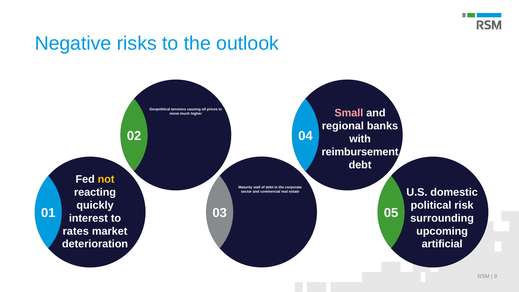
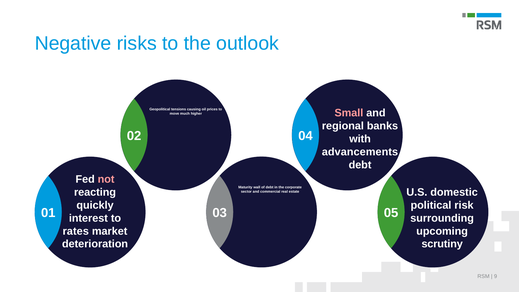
reimbursement: reimbursement -> advancements
not colour: yellow -> pink
artificial: artificial -> scrutiny
